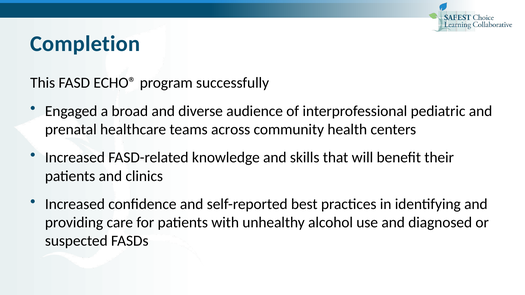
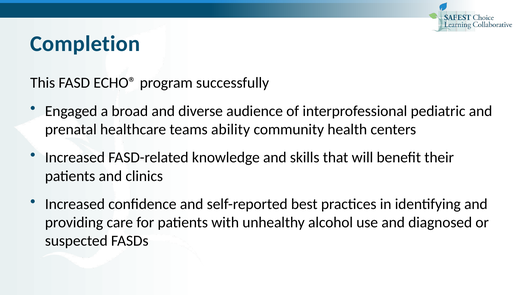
across: across -> ability
